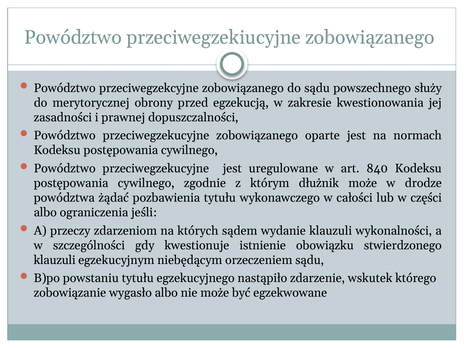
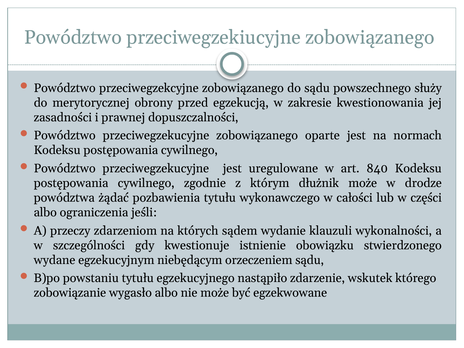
klauzuli at (55, 260): klauzuli -> wydane
